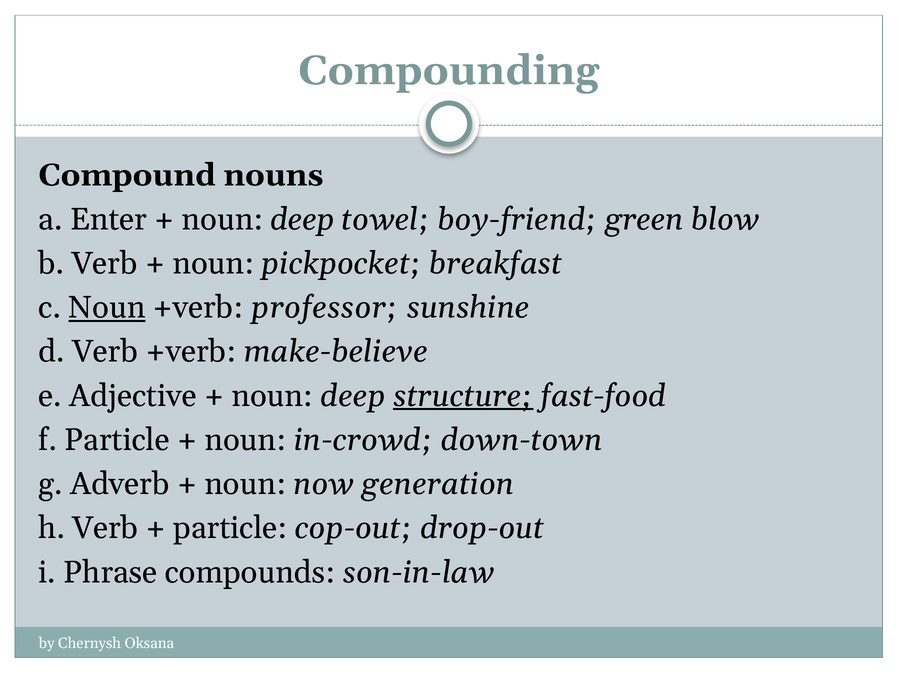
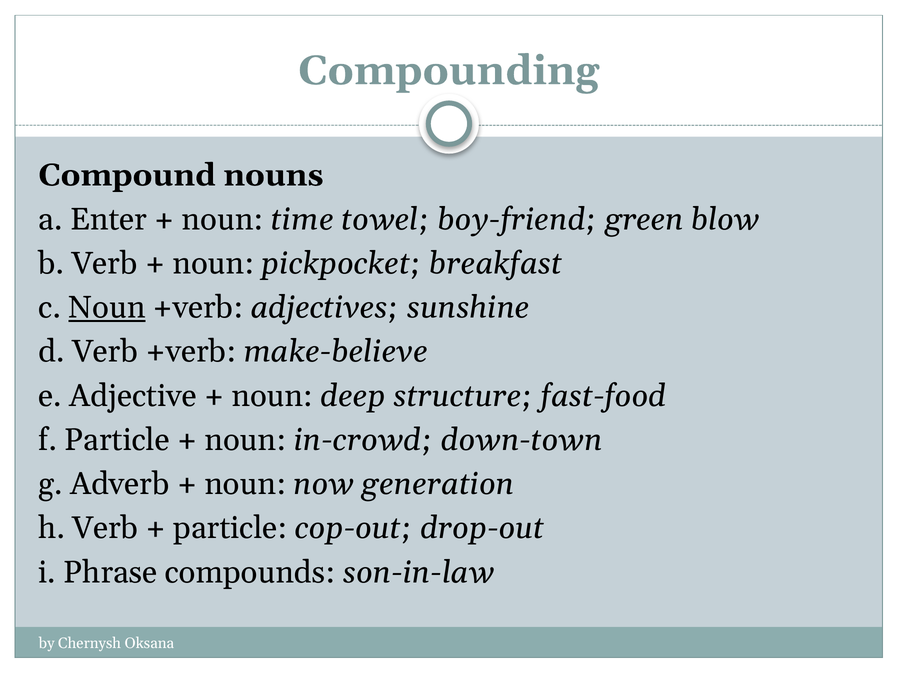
deep at (303, 219): deep -> time
professor: professor -> adjectives
structure underline: present -> none
